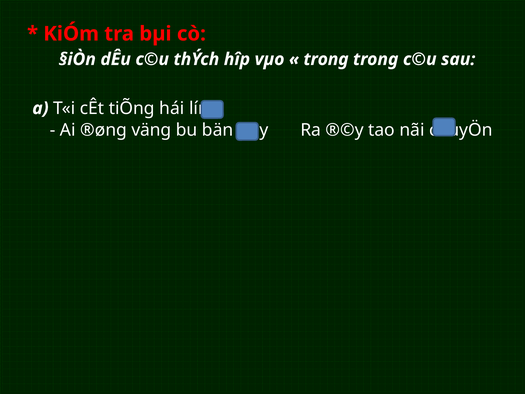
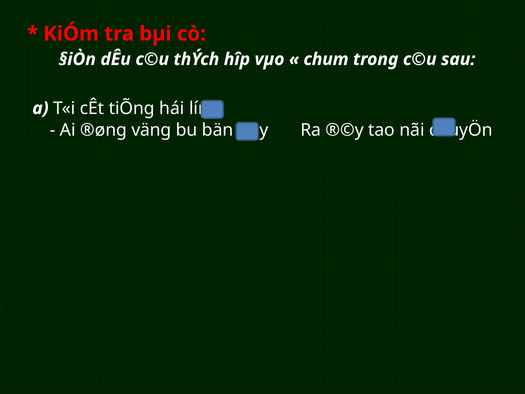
trong at (326, 59): trong -> chum
